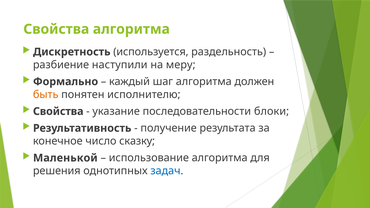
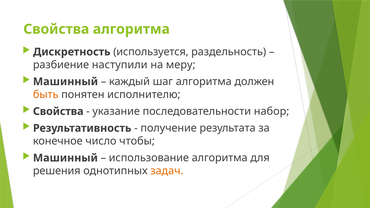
Формально at (66, 82): Формально -> Машинный
блоки: блоки -> набор
сказку: сказку -> чтобы
Маленькой at (65, 158): Маленькой -> Машинный
задач colour: blue -> orange
